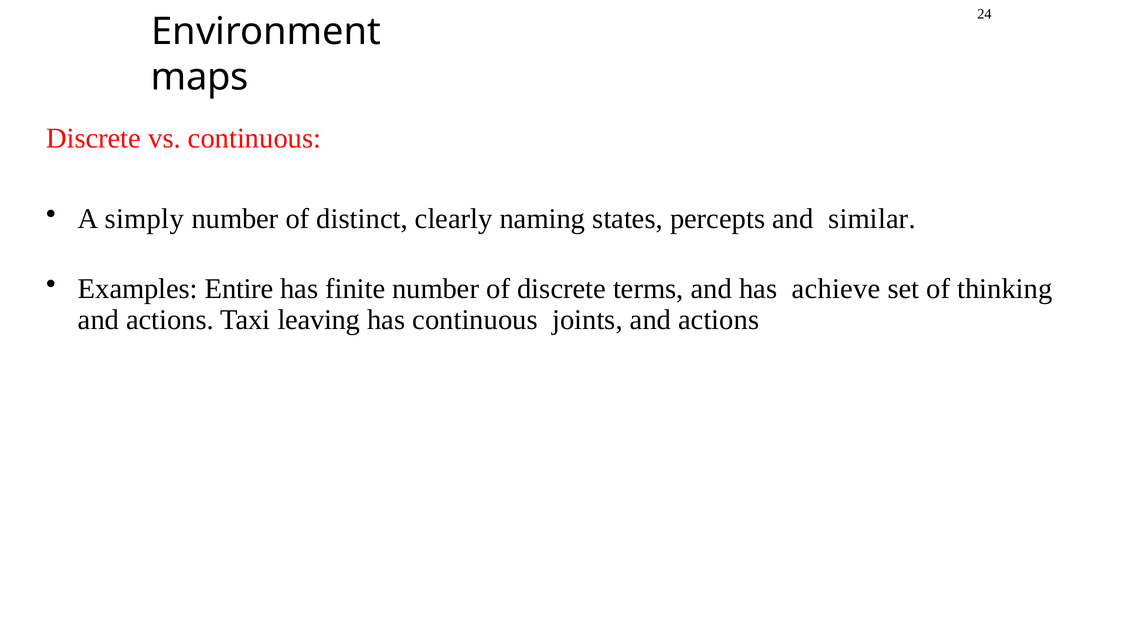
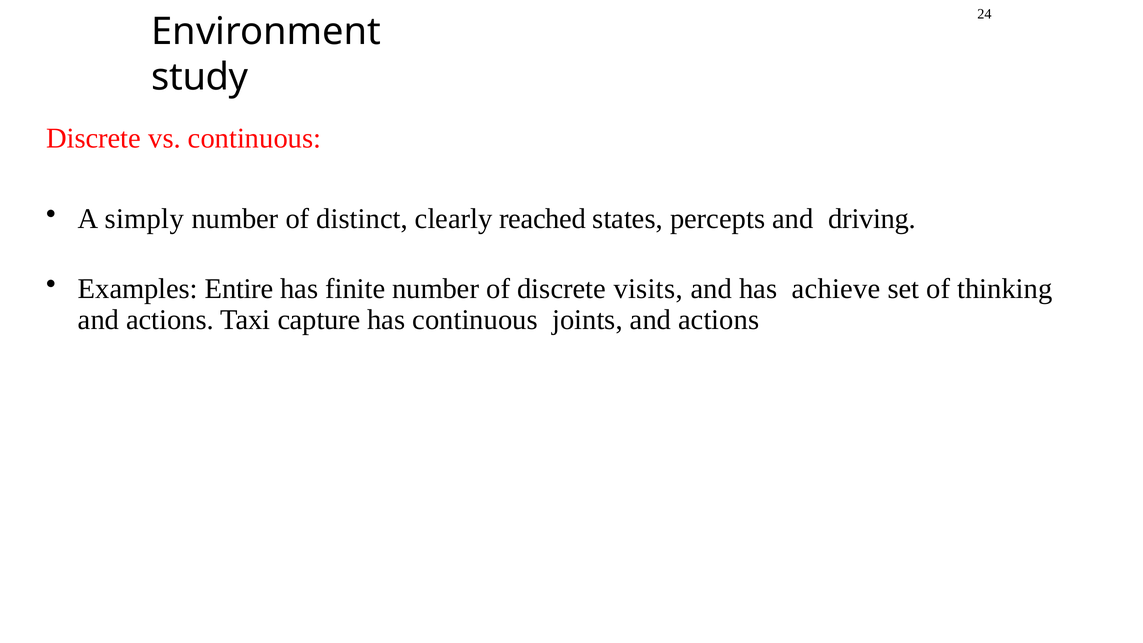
maps: maps -> study
naming: naming -> reached
similar: similar -> driving
terms: terms -> visits
leaving: leaving -> capture
